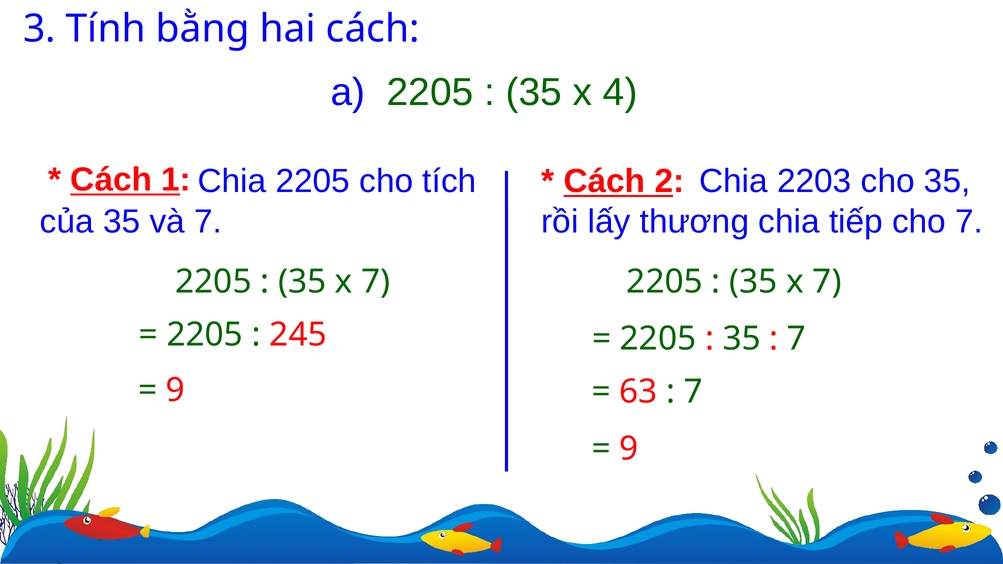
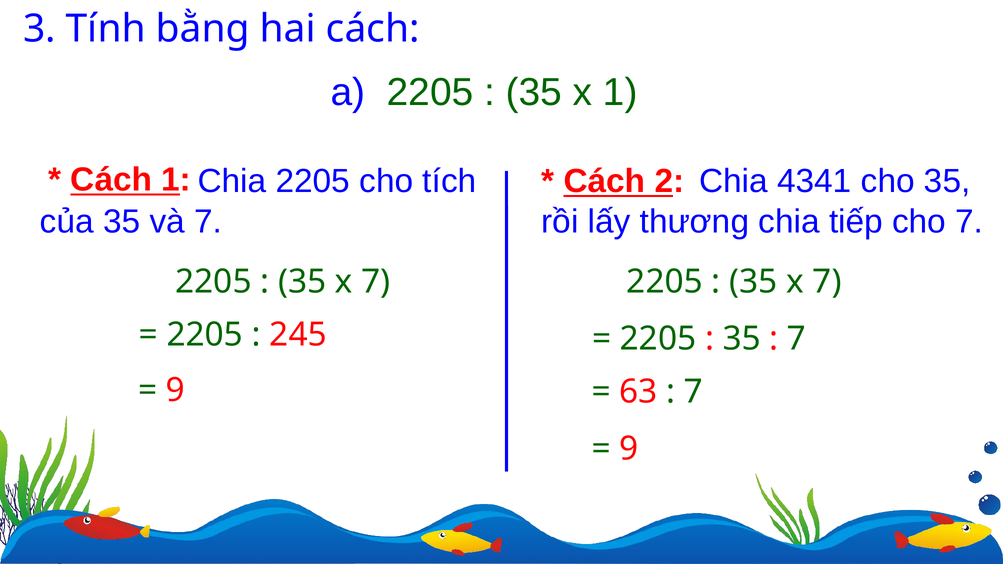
x 4: 4 -> 1
2203: 2203 -> 4341
